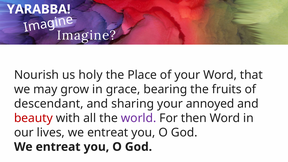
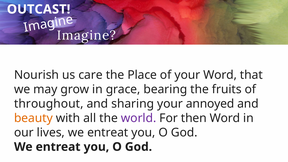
YARABBA: YARABBA -> OUTCAST
holy: holy -> care
descendant: descendant -> throughout
beauty colour: red -> orange
